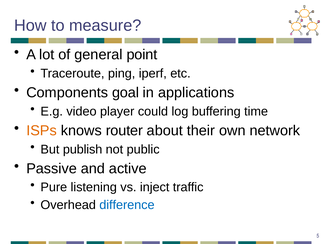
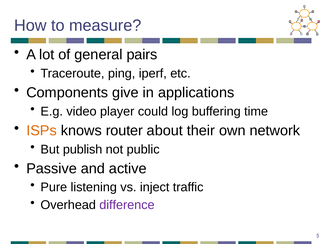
point: point -> pairs
goal: goal -> give
difference colour: blue -> purple
